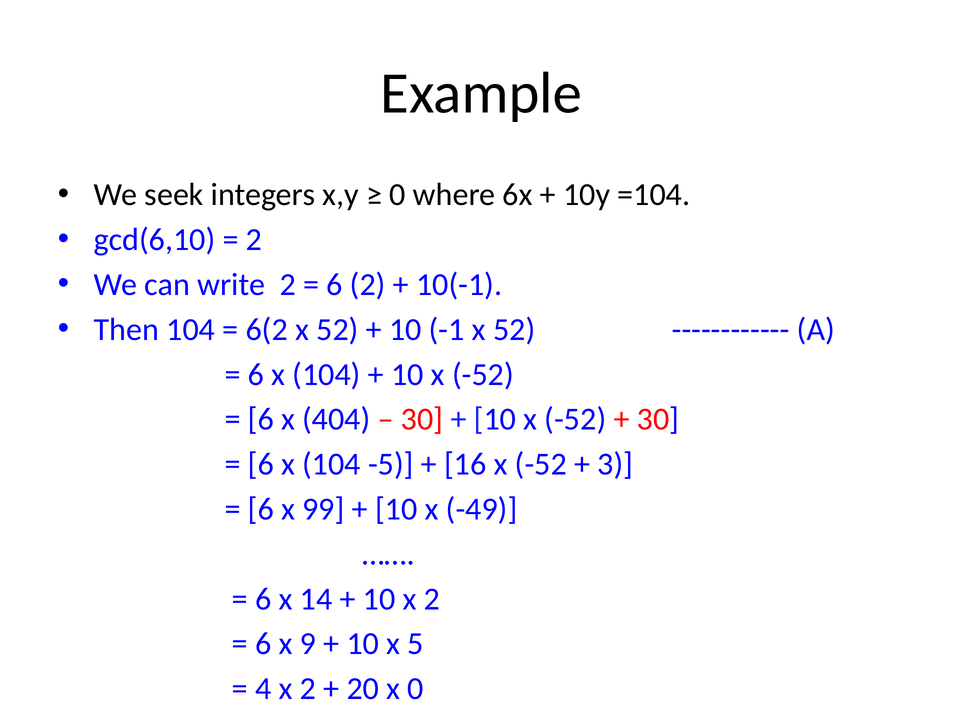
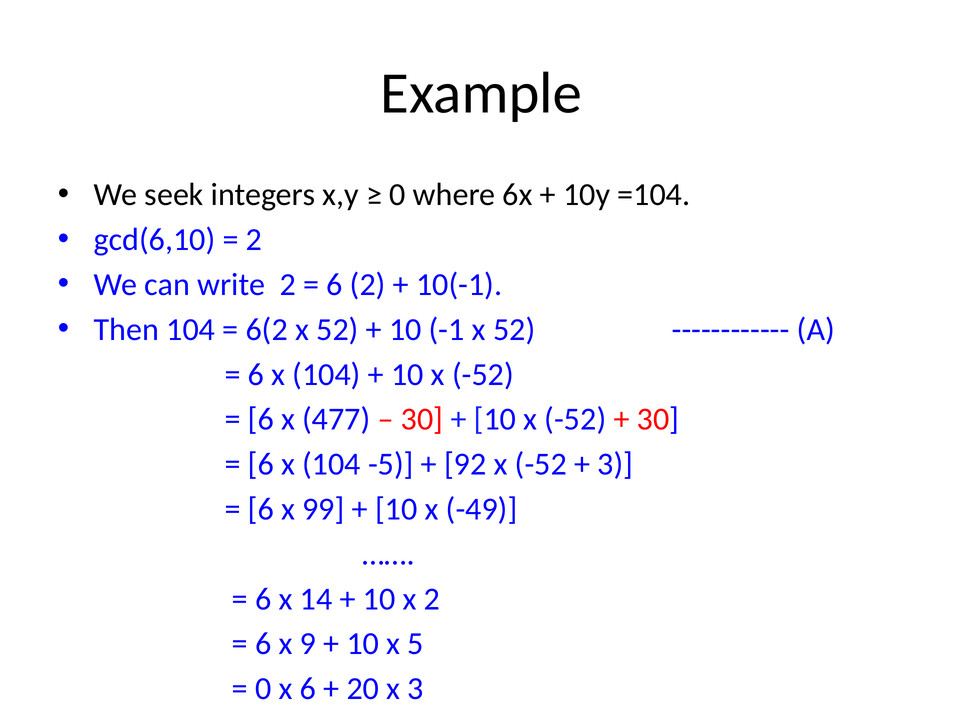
404: 404 -> 477
16: 16 -> 92
4 at (263, 689): 4 -> 0
2 at (308, 689): 2 -> 6
x 0: 0 -> 3
